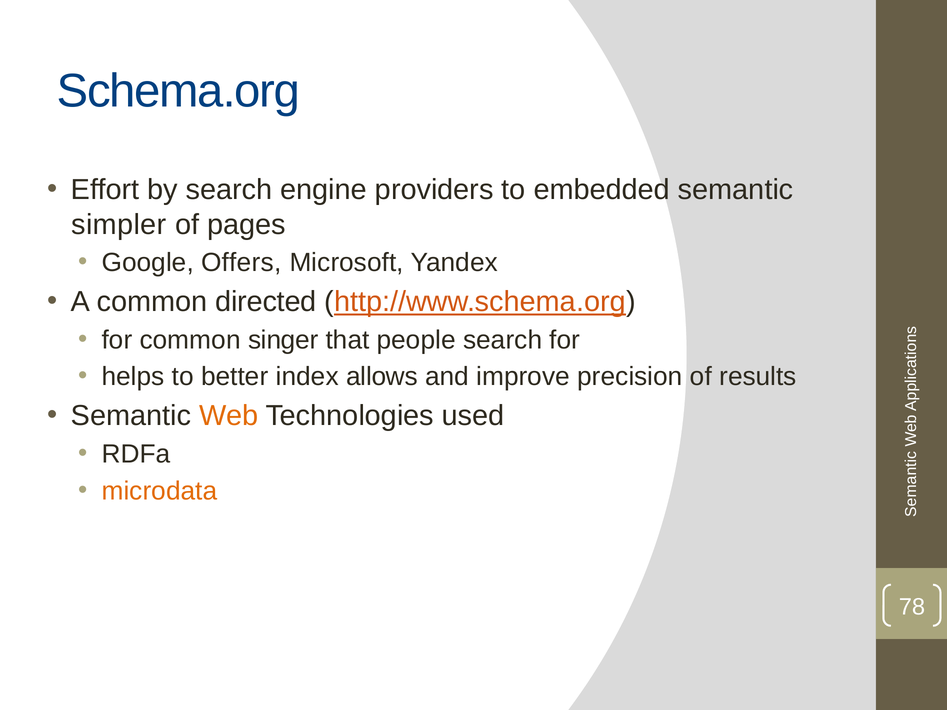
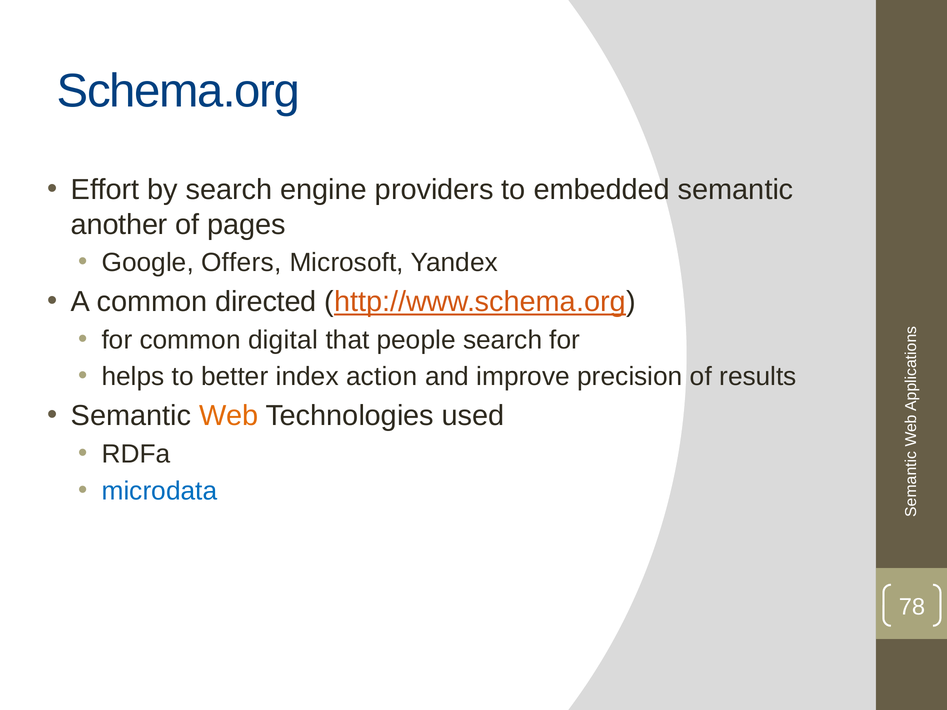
simpler: simpler -> another
singer: singer -> digital
allows: allows -> action
microdata colour: orange -> blue
